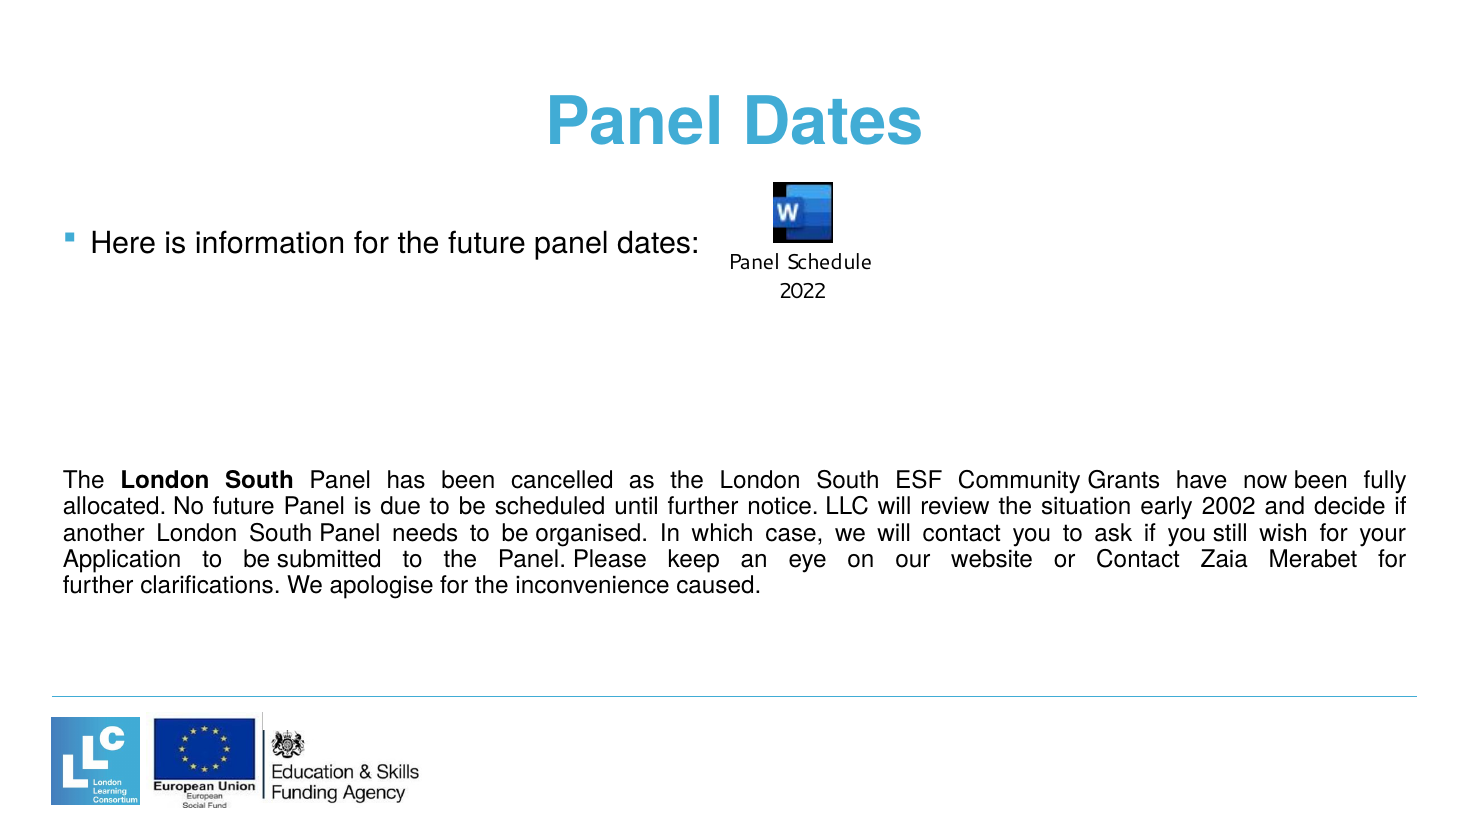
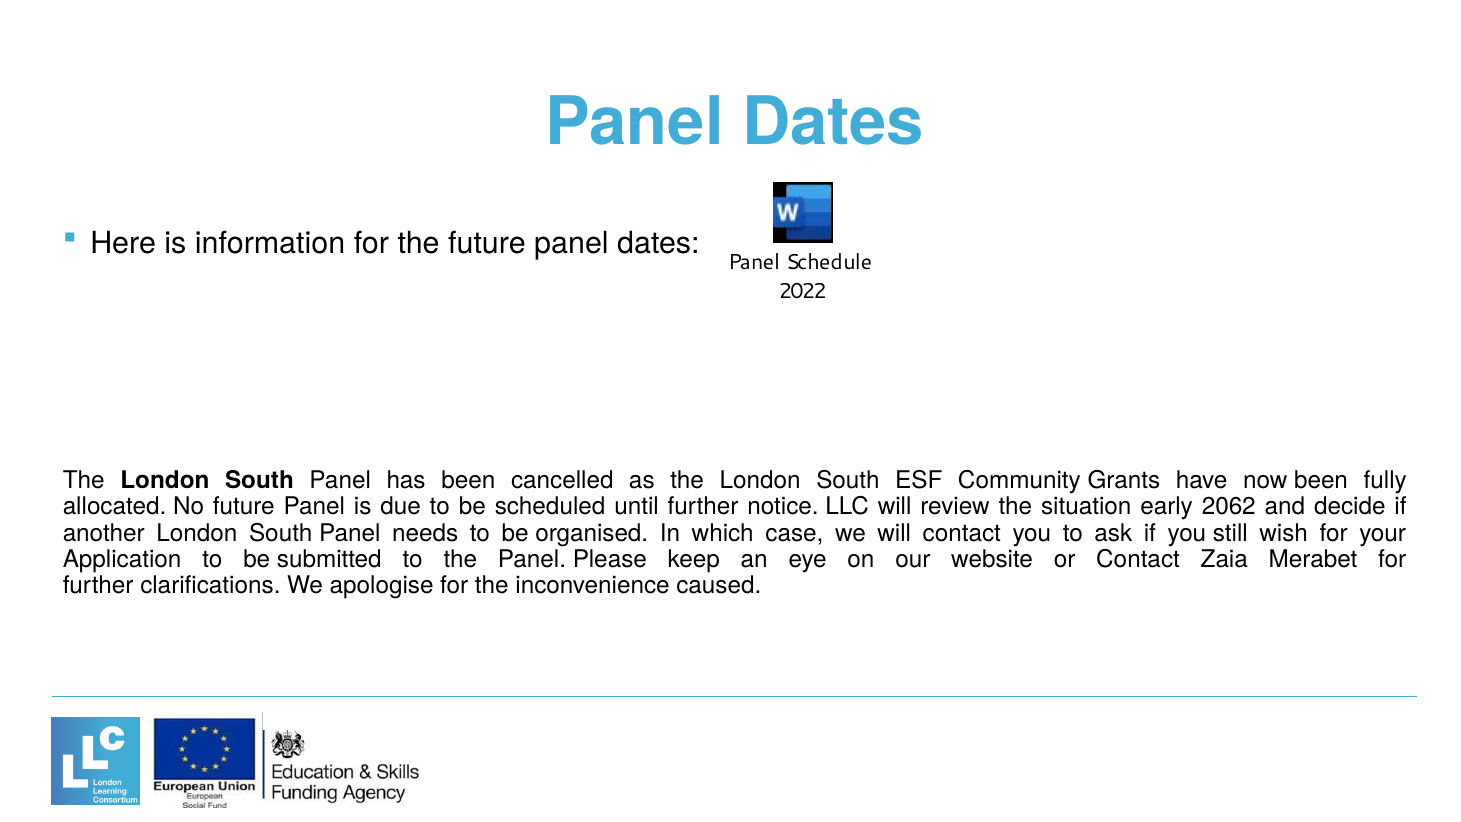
2002: 2002 -> 2062
